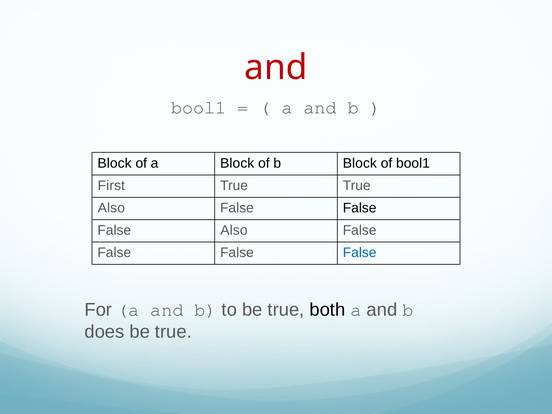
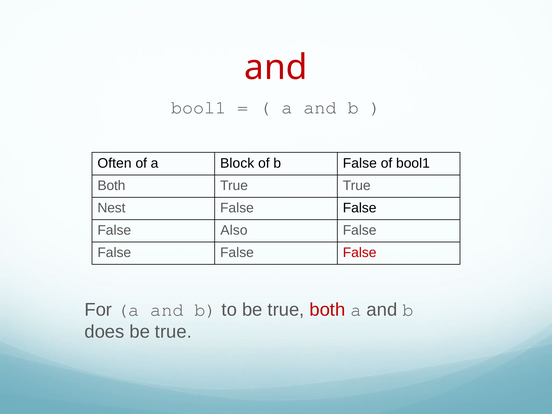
Block at (115, 163): Block -> Often
b Block: Block -> False
First at (111, 186): First -> Both
Also at (111, 208): Also -> Nest
False at (360, 253) colour: blue -> red
both at (327, 310) colour: black -> red
